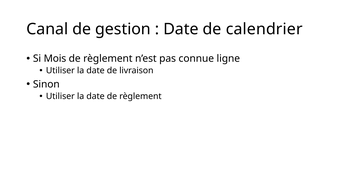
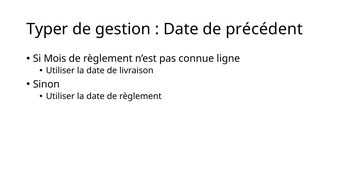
Canal: Canal -> Typer
calendrier: calendrier -> précédent
